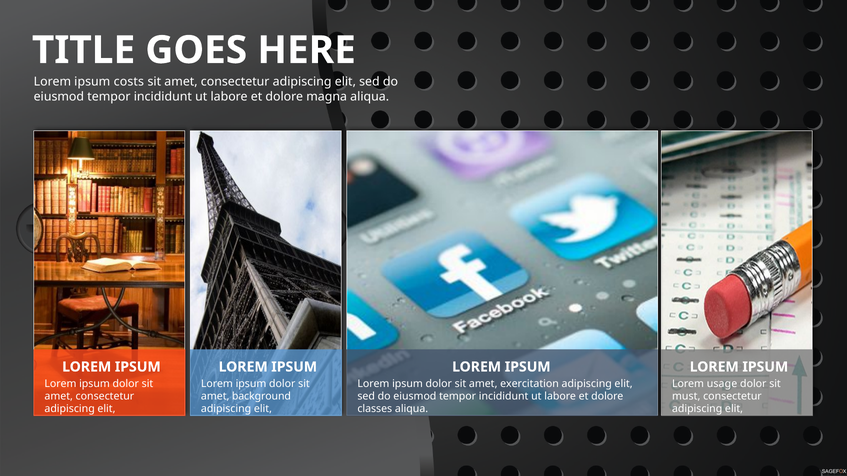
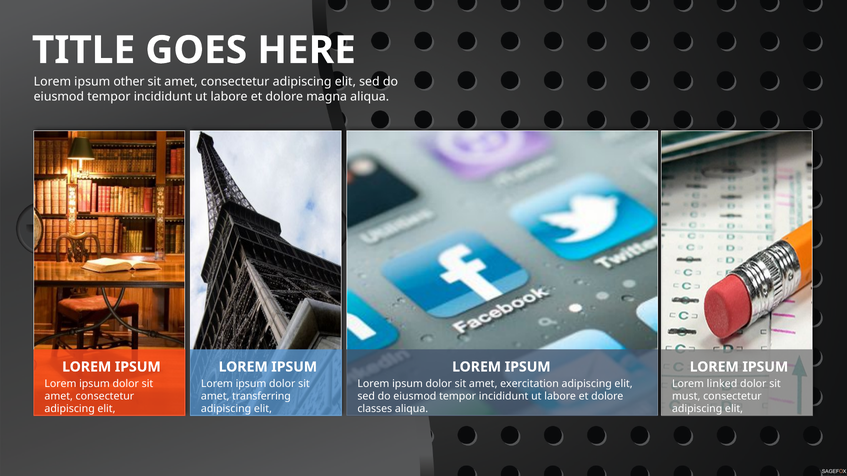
costs: costs -> other
usage: usage -> linked
background: background -> transferring
